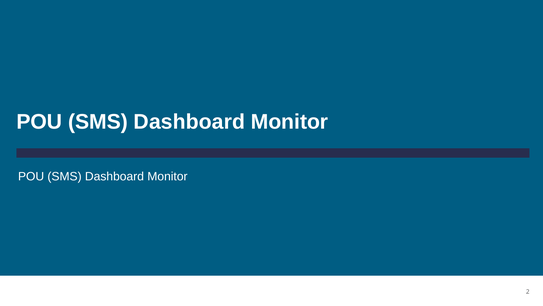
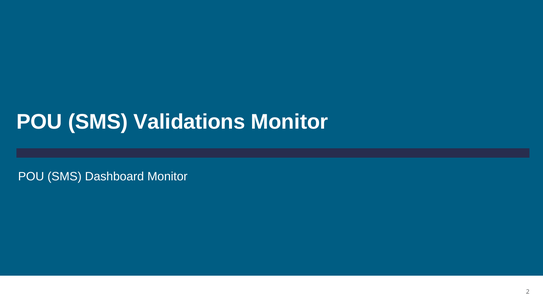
Dashboard at (189, 122): Dashboard -> Validations
